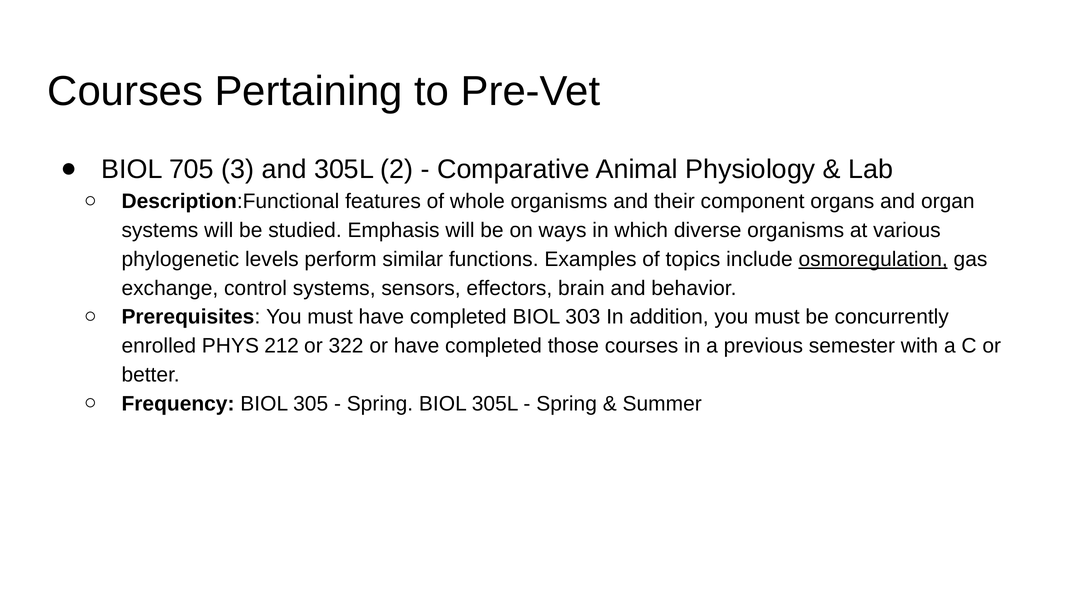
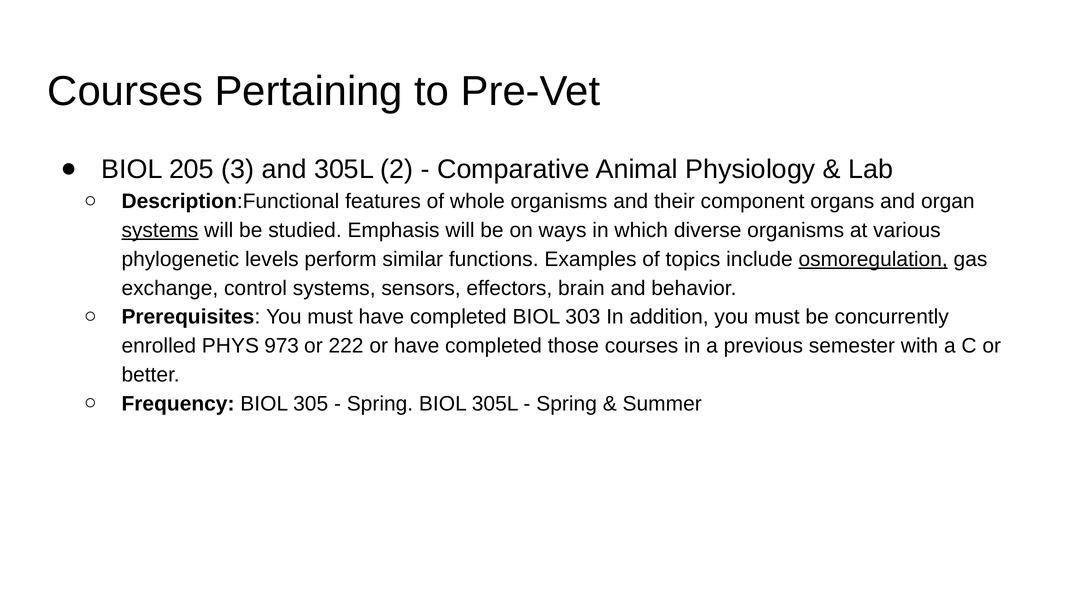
705: 705 -> 205
systems at (160, 230) underline: none -> present
212: 212 -> 973
322: 322 -> 222
